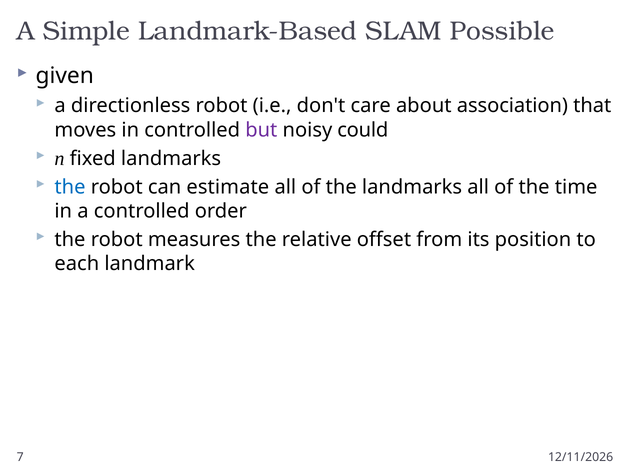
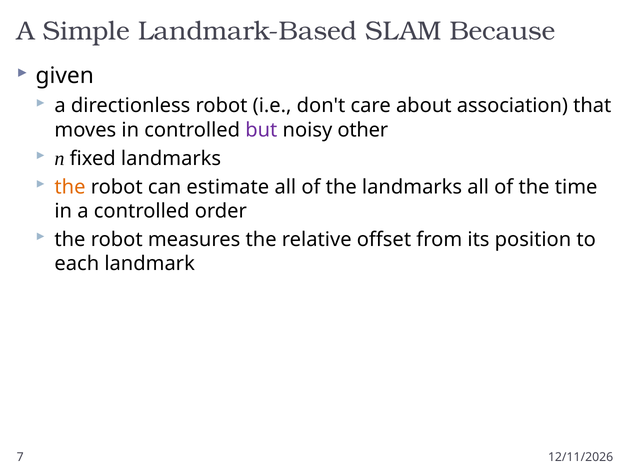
Possible: Possible -> Because
could: could -> other
the at (70, 187) colour: blue -> orange
